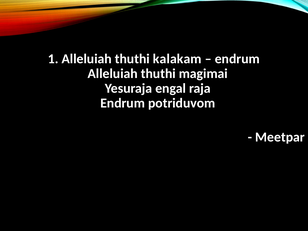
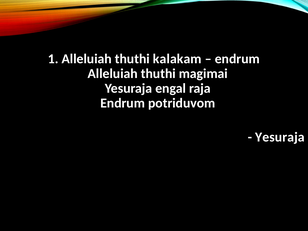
Meetpar at (280, 137): Meetpar -> Yesuraja
